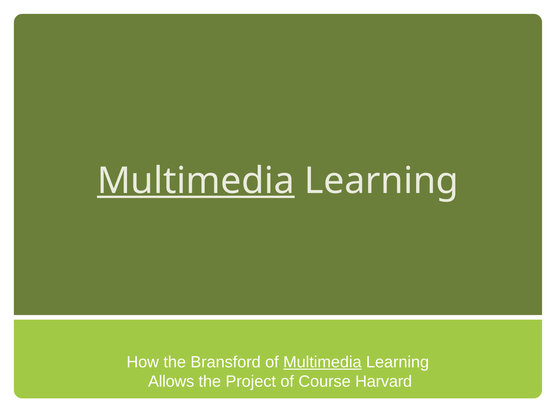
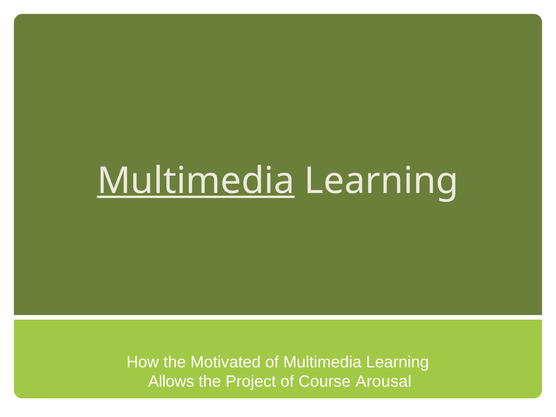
Bransford: Bransford -> Motivated
Multimedia at (322, 362) underline: present -> none
Harvard: Harvard -> Arousal
